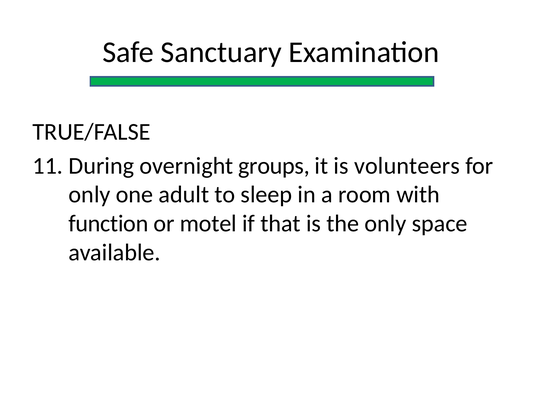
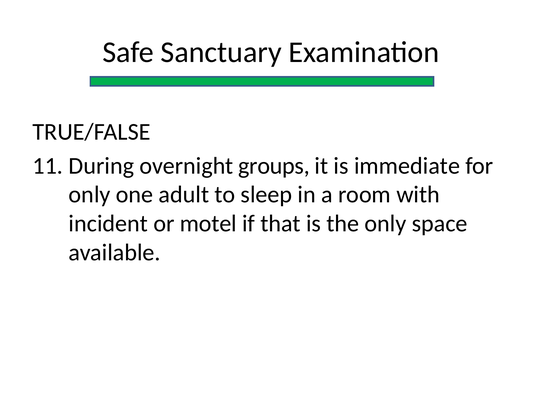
volunteers: volunteers -> immediate
function: function -> incident
